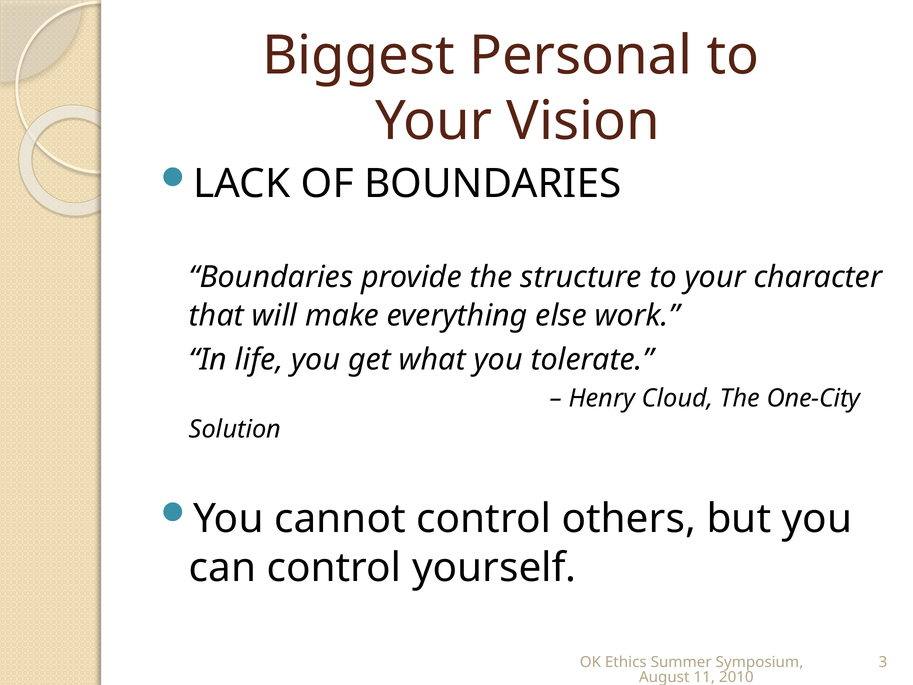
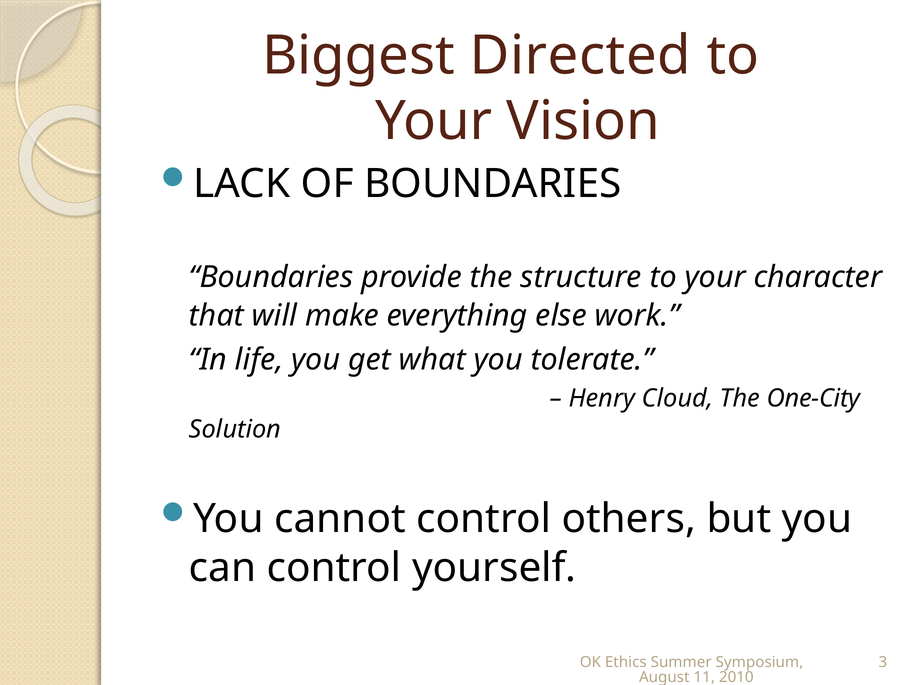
Personal: Personal -> Directed
